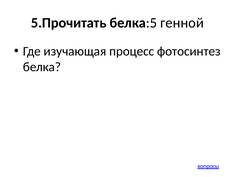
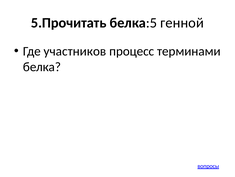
изучающая: изучающая -> участников
фотосинтез: фотосинтез -> терминами
